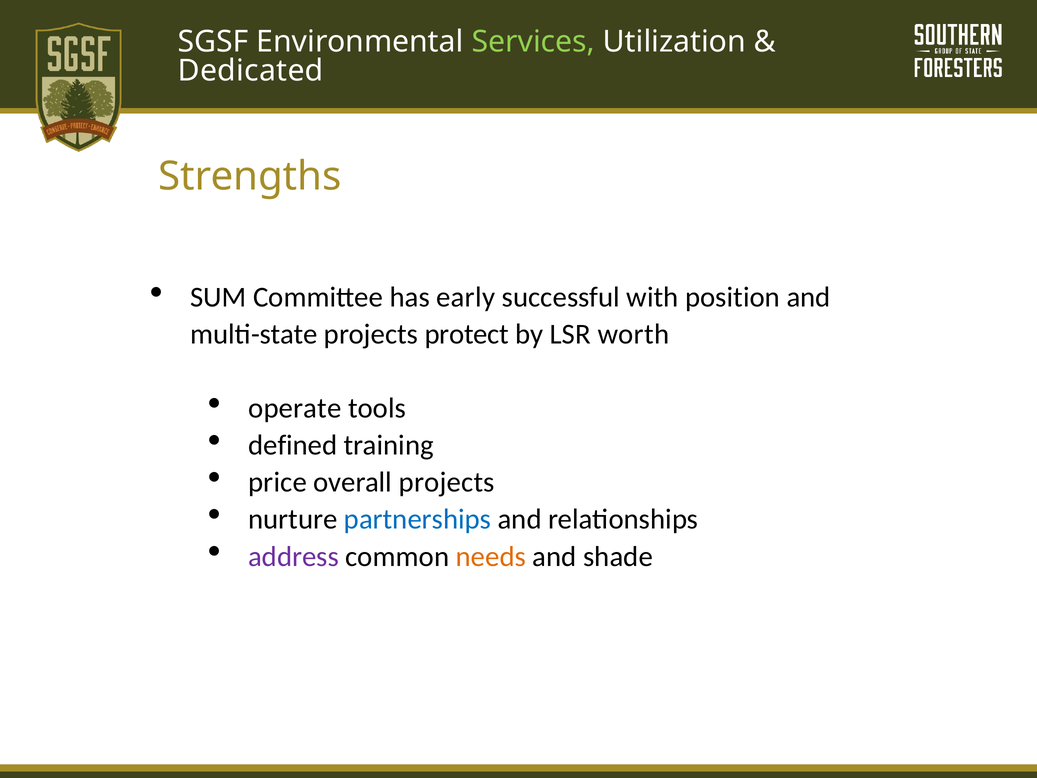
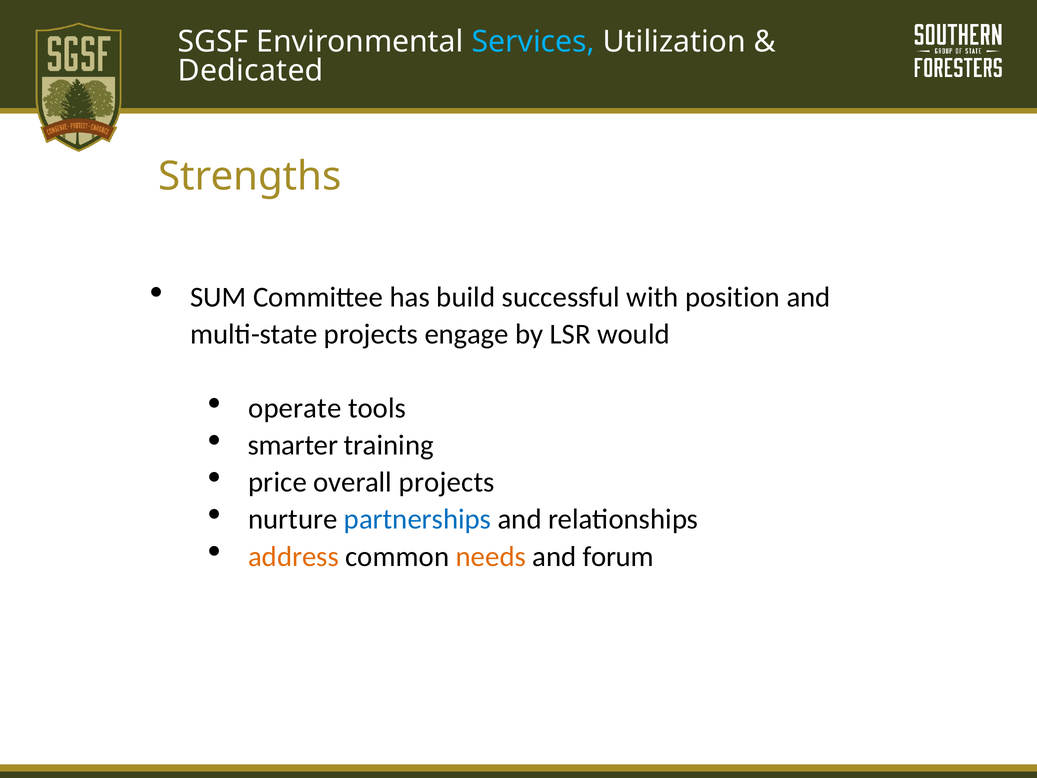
Services colour: light green -> light blue
early: early -> build
protect: protect -> engage
worth: worth -> would
defined: defined -> smarter
address colour: purple -> orange
shade: shade -> forum
